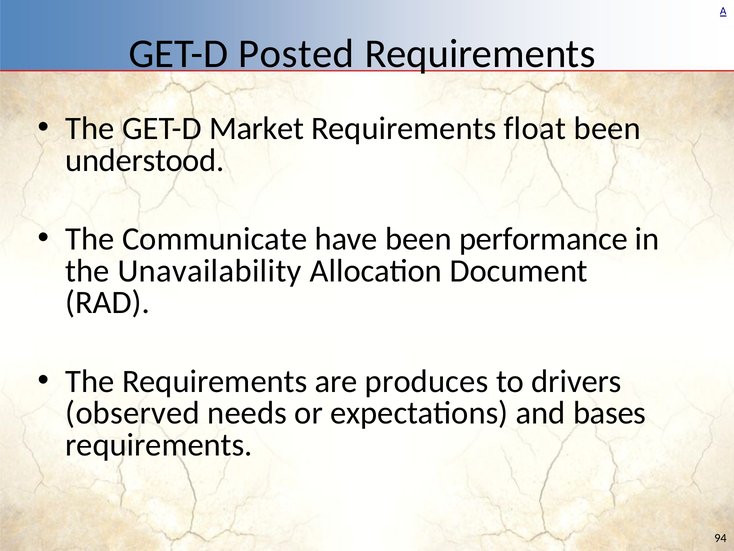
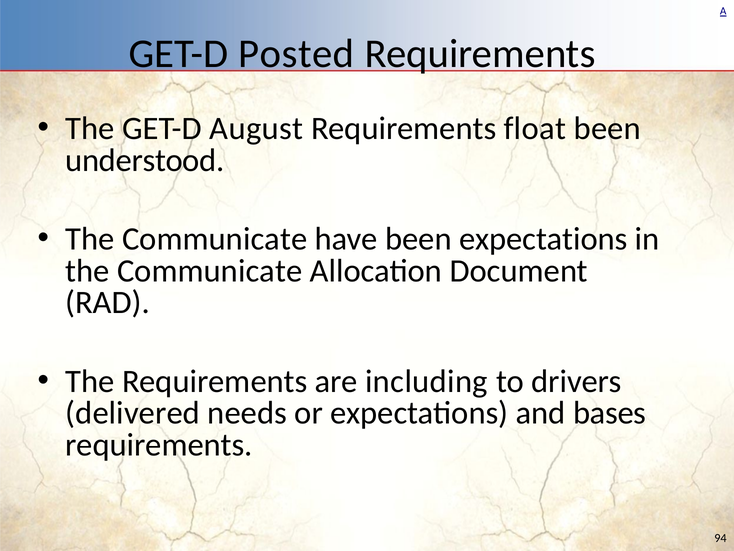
Market: Market -> August
been performance: performance -> expectations
Unavailability at (210, 271): Unavailability -> Communicate
produces: produces -> including
observed: observed -> delivered
